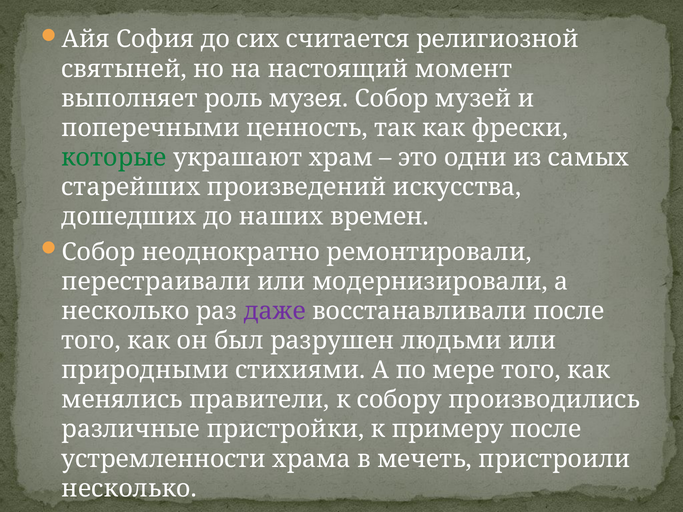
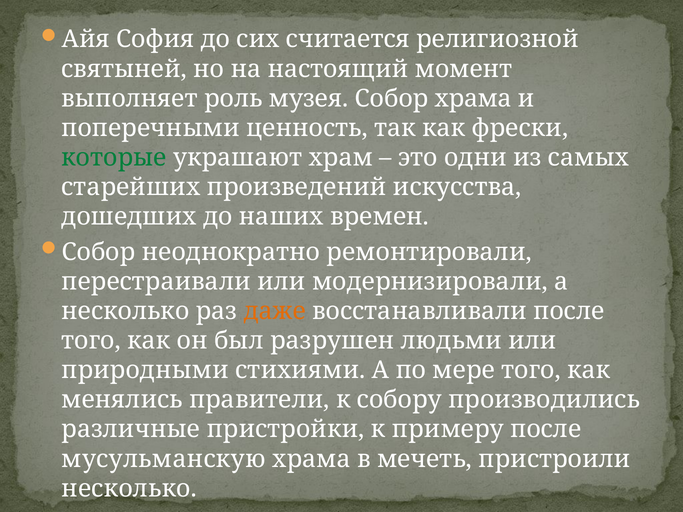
Собор музей: музей -> храма
даже colour: purple -> orange
устремленности: устремленности -> мусульманскую
